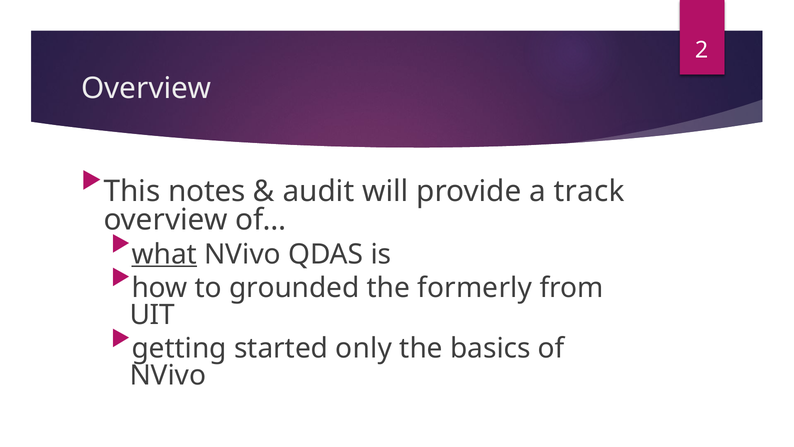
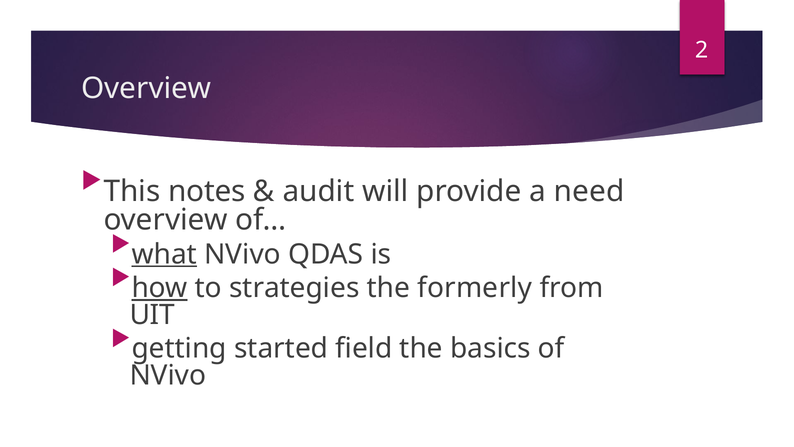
track: track -> need
how underline: none -> present
grounded: grounded -> strategies
only: only -> field
